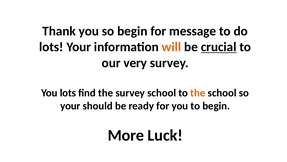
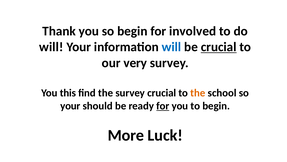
message: message -> involved
lots at (51, 47): lots -> will
will at (171, 47) colour: orange -> blue
You lots: lots -> this
survey school: school -> crucial
for at (163, 106) underline: none -> present
